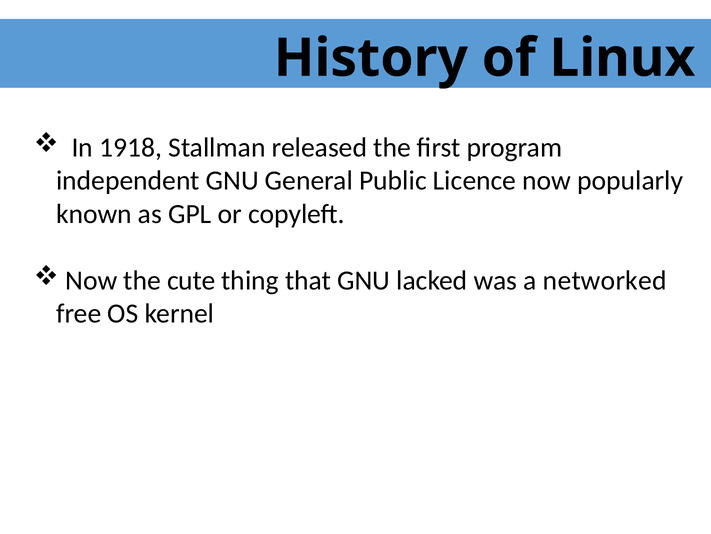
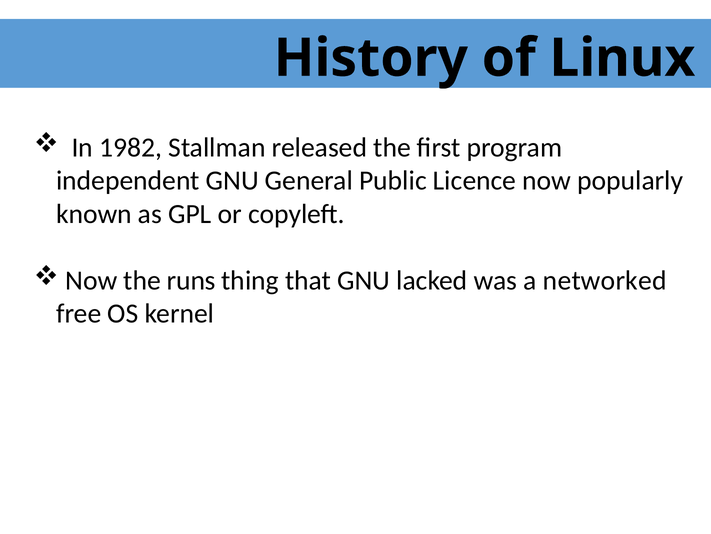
1918: 1918 -> 1982
cute: cute -> runs
